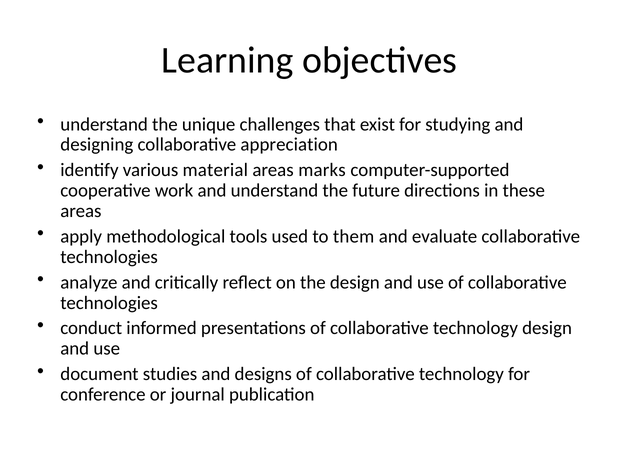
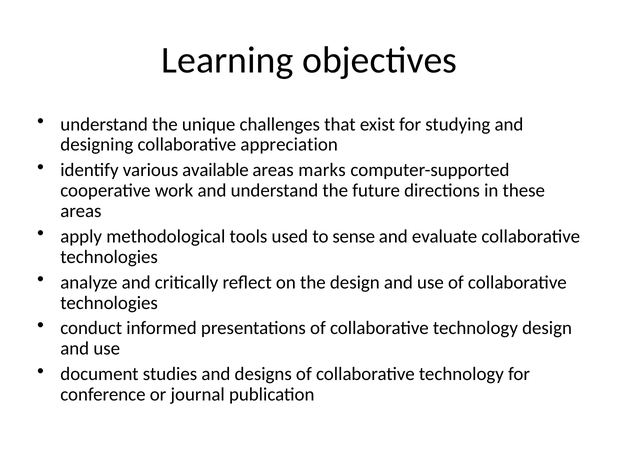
material: material -> available
them: them -> sense
